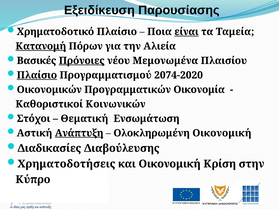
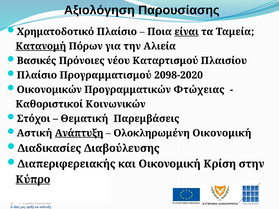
Εξειδίκευση: Εξειδίκευση -> Αξιολόγηση
Πρόνοιες underline: present -> none
Μεμονωμένα: Μεμονωμένα -> Καταρτισμού
Πλαίσιο at (37, 75) underline: present -> none
2074-2020: 2074-2020 -> 2098-2020
Οικονομία: Οικονομία -> Φτώχειας
Ενσωμάτωση: Ενσωμάτωση -> Παρεμβάσεις
Χρηματοδοτήσεις: Χρηματοδοτήσεις -> Διαπεριφερειακής
Κύπρο underline: none -> present
